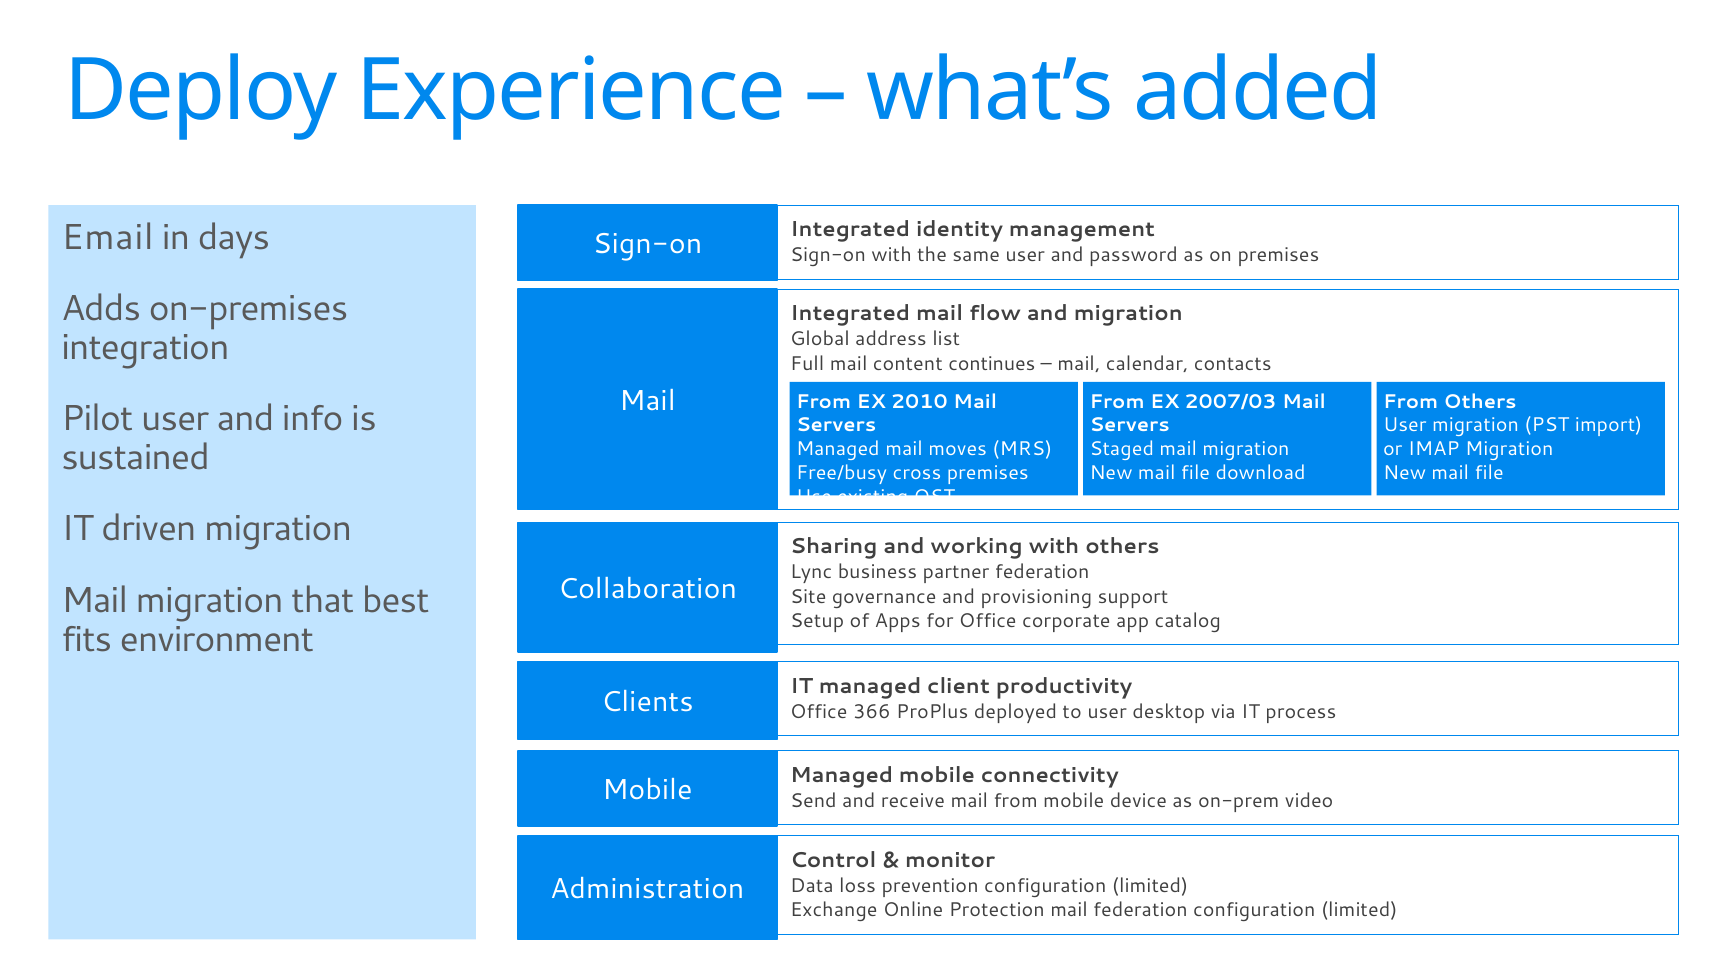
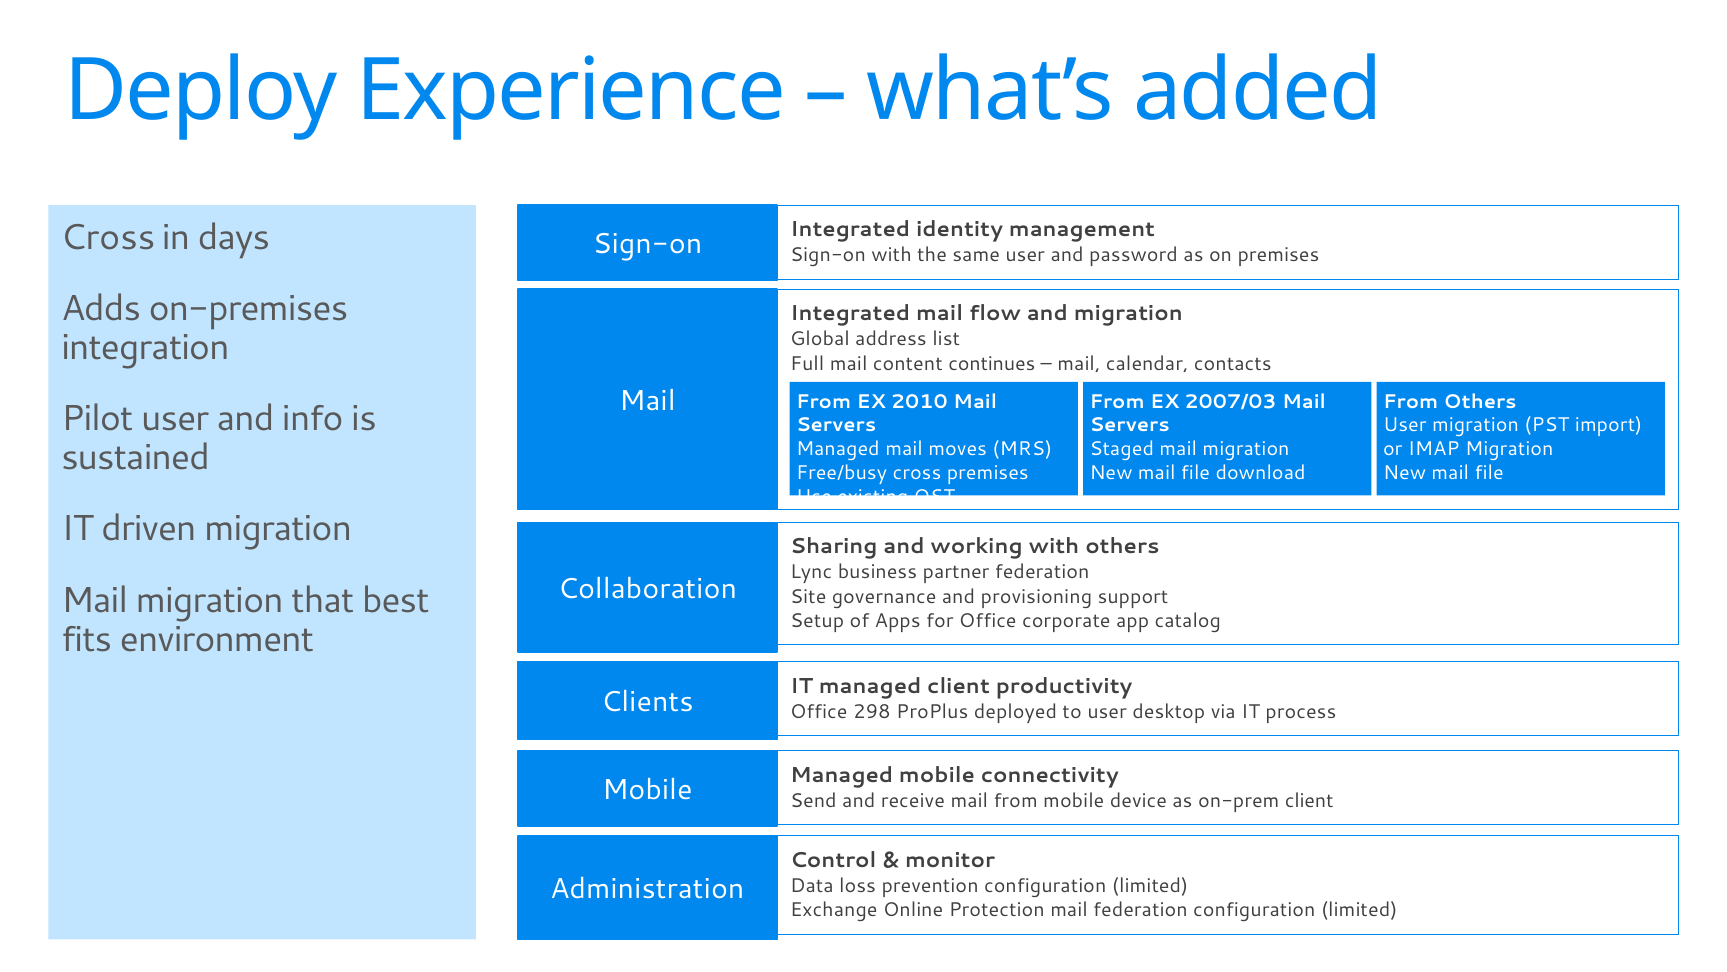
Email at (108, 237): Email -> Cross
366: 366 -> 298
on-prem video: video -> client
